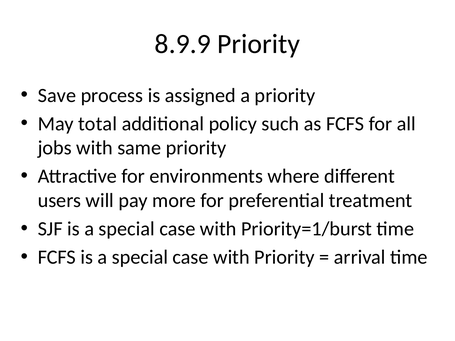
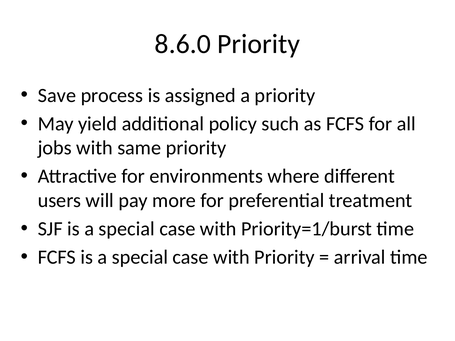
8.9.9: 8.9.9 -> 8.6.0
total: total -> yield
